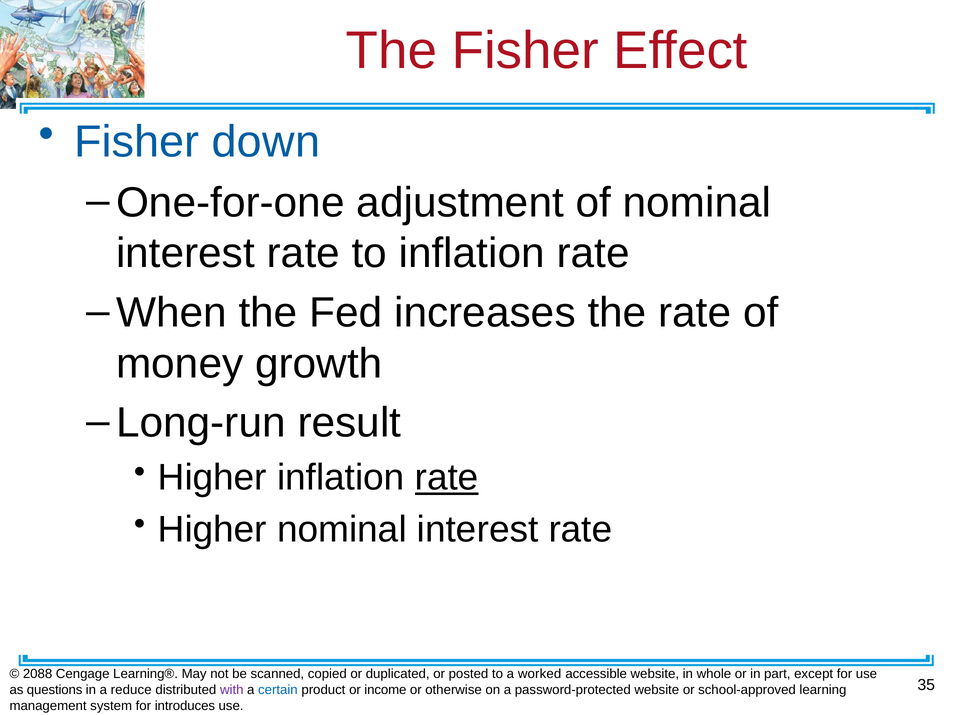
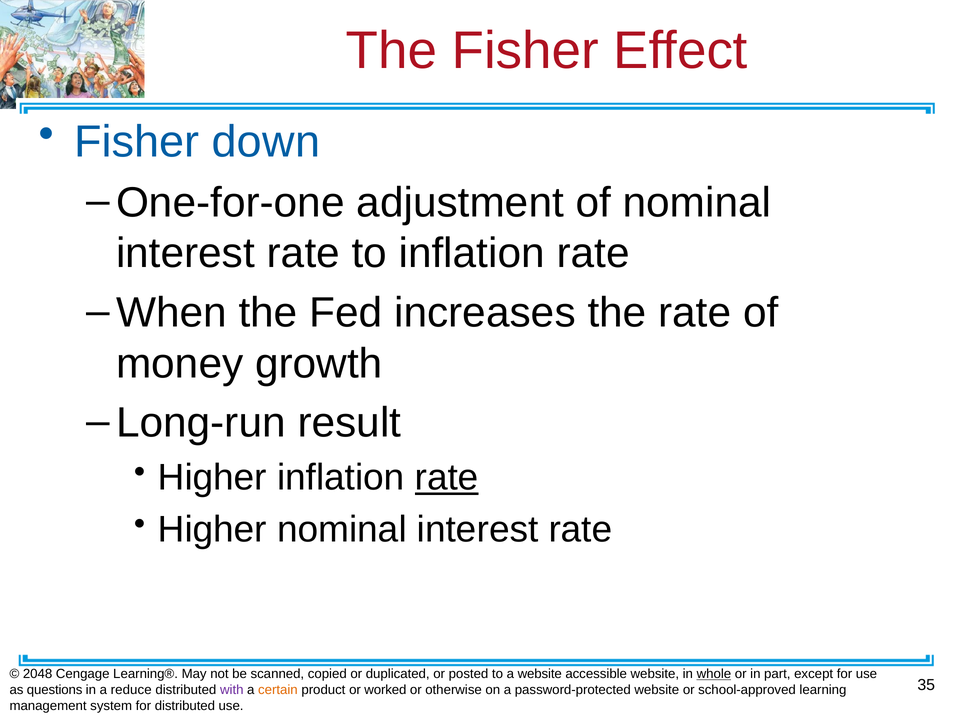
2088: 2088 -> 2048
a worked: worked -> website
whole underline: none -> present
certain colour: blue -> orange
income: income -> worked
for introduces: introduces -> distributed
